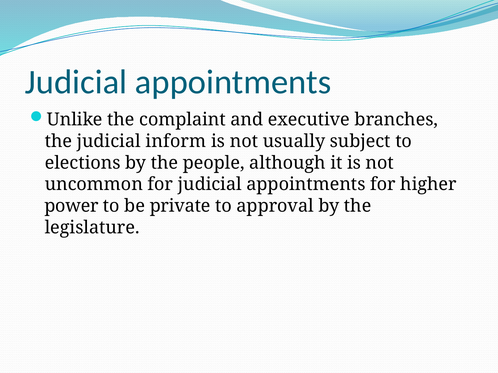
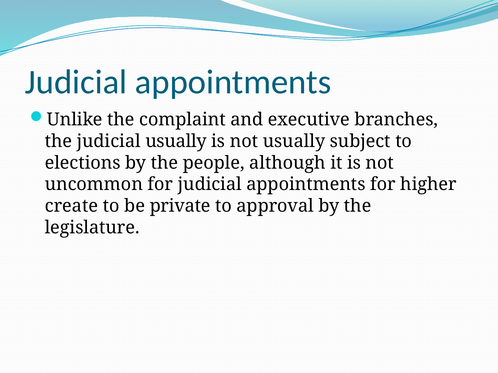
judicial inform: inform -> usually
power: power -> create
